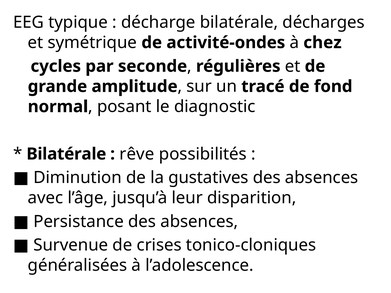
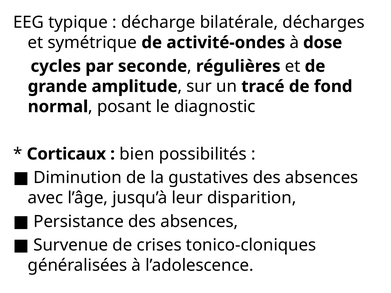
chez: chez -> dose
Bilatérale at (66, 154): Bilatérale -> Corticaux
rêve: rêve -> bien
